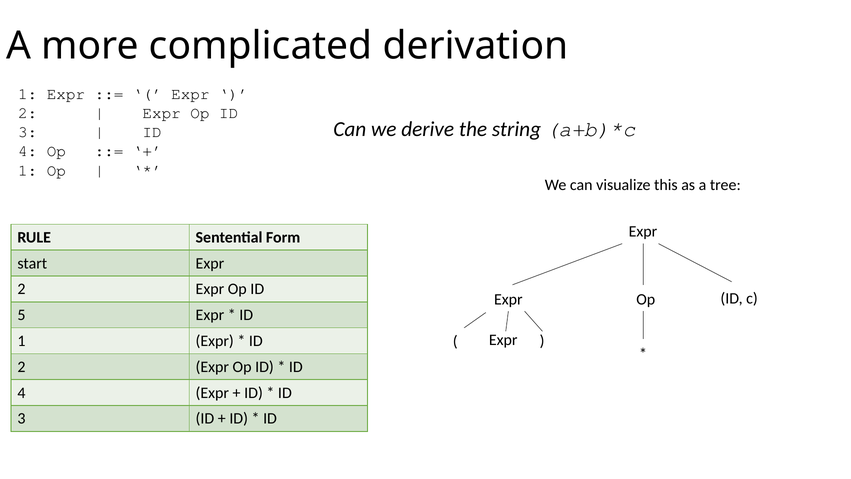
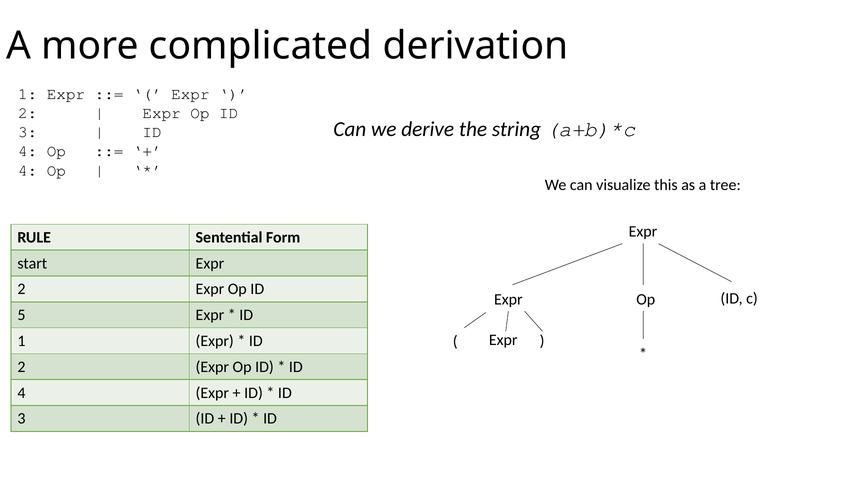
1 at (28, 170): 1 -> 4
